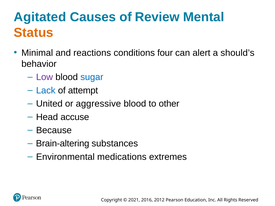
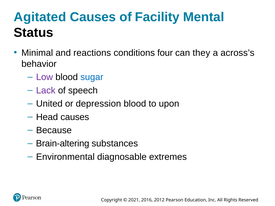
Review: Review -> Facility
Status colour: orange -> black
alert: alert -> they
should’s: should’s -> across’s
Lack colour: blue -> purple
attempt: attempt -> speech
aggressive: aggressive -> depression
other: other -> upon
Head accuse: accuse -> causes
medications: medications -> diagnosable
